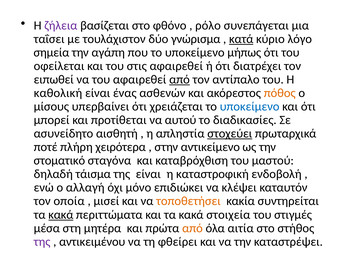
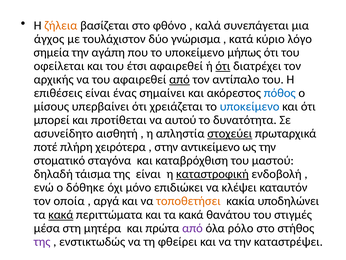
ζήλεια colour: purple -> orange
ρόλο: ρόλο -> καλά
ταΐσει: ταΐσει -> άγχος
κατά underline: present -> none
στις: στις -> έτσι
ότι at (223, 66) underline: none -> present
ειπωθεί: ειπωθεί -> αρχικής
καθολική: καθολική -> επιθέσεις
ασθενών: ασθενών -> σημαίνει
πόθος colour: orange -> blue
διαδικασίες: διαδικασίες -> δυνατότητα
καταστροφική underline: none -> present
αλλαγή: αλλαγή -> δόθηκε
μισεί: μισεί -> αργά
συντηρείται: συντηρείται -> υποδηλώνει
στοιχεία: στοιχεία -> θανάτου
από at (192, 228) colour: orange -> purple
αιτία: αιτία -> ρόλο
αντικειμένου: αντικειμένου -> ενστικτωδώς
